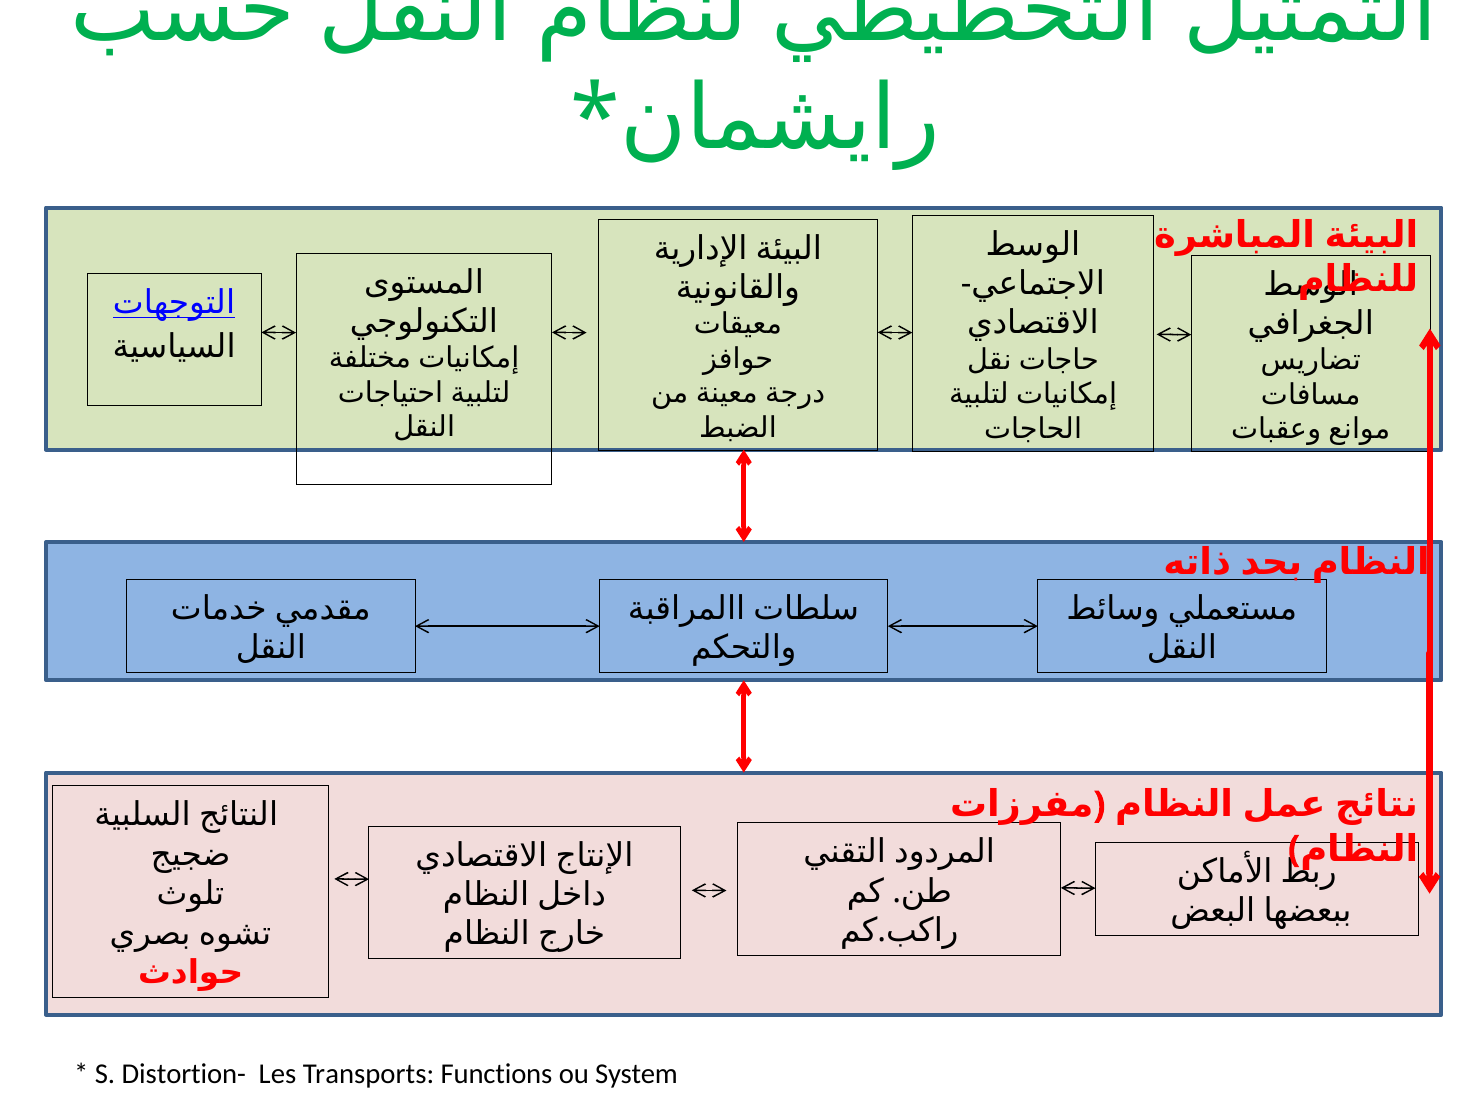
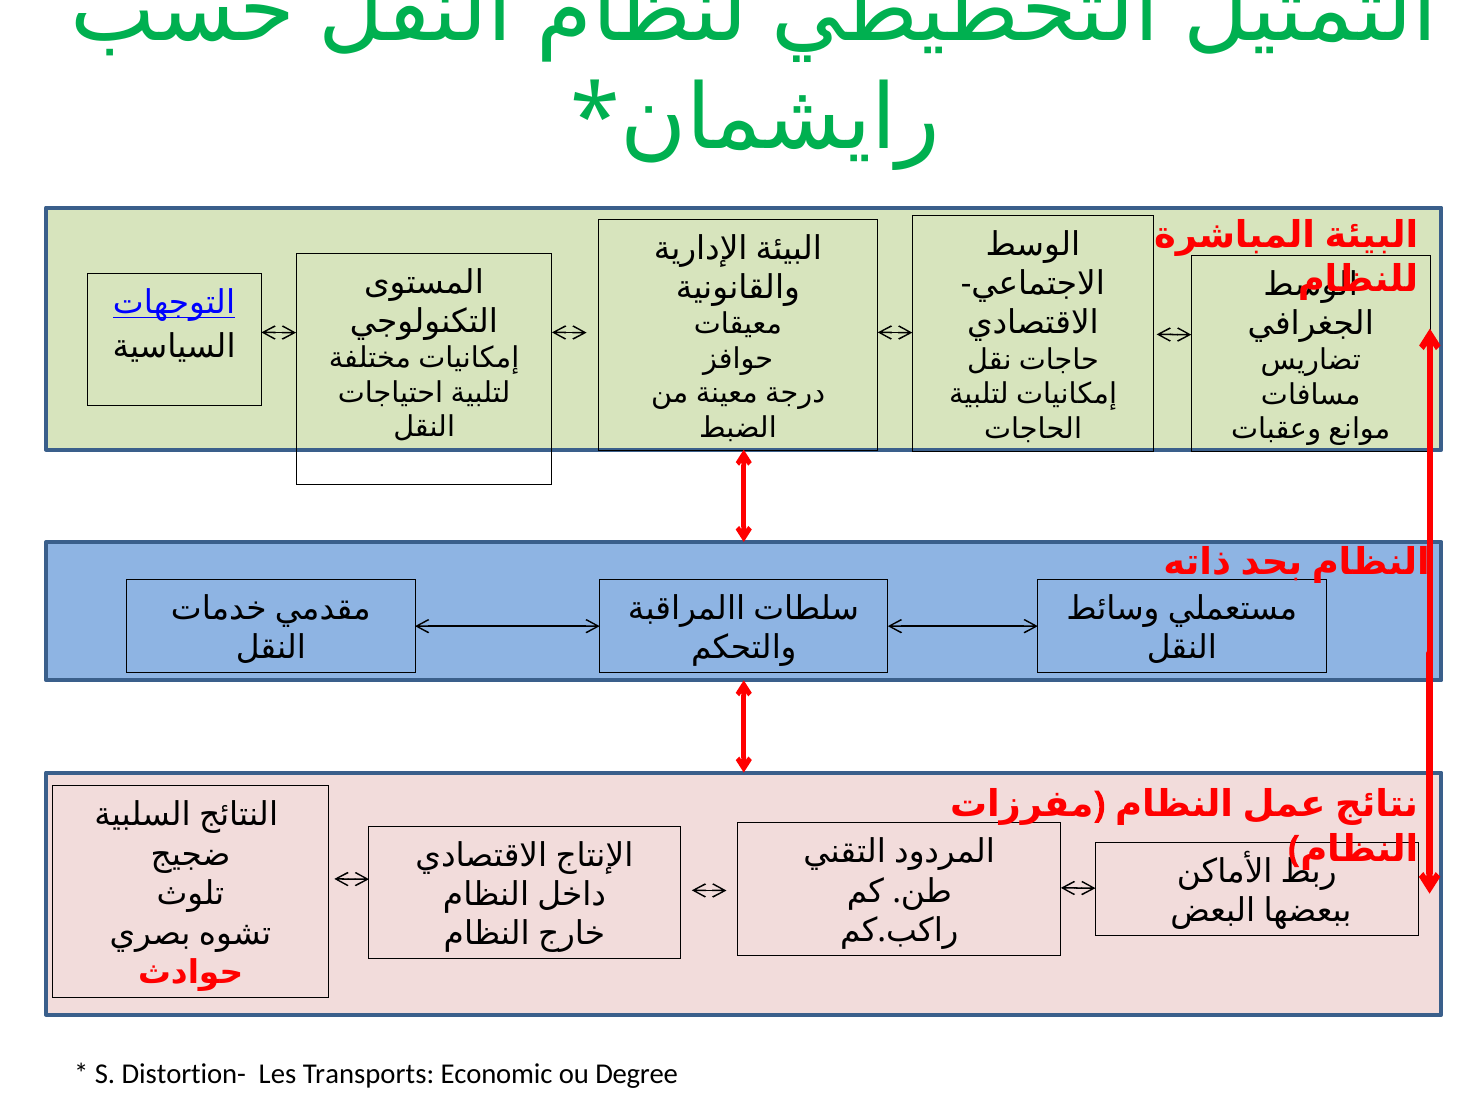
Functions: Functions -> Economic
System: System -> Degree
